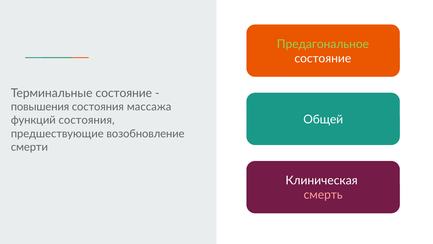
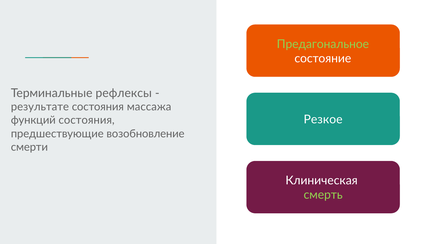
Терминальные состояние: состояние -> рефлексы
повышения: повышения -> результате
Общей: Общей -> Резкое
смерть colour: pink -> light green
